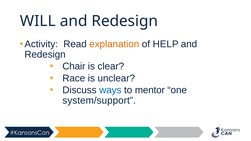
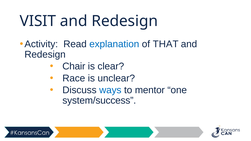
WILL: WILL -> VISIT
explanation colour: orange -> blue
HELP: HELP -> THAT
system/support: system/support -> system/success
